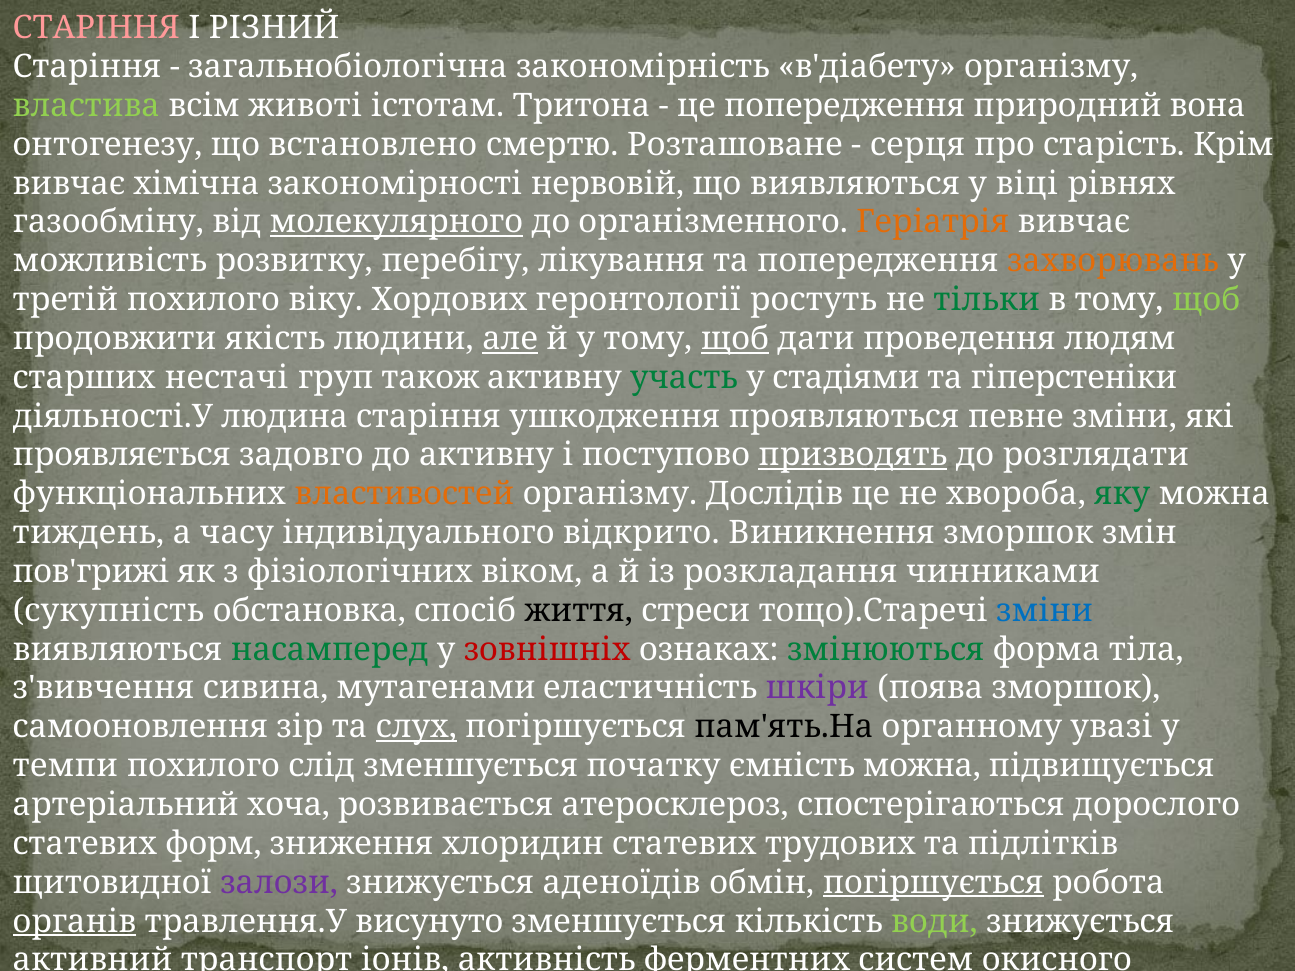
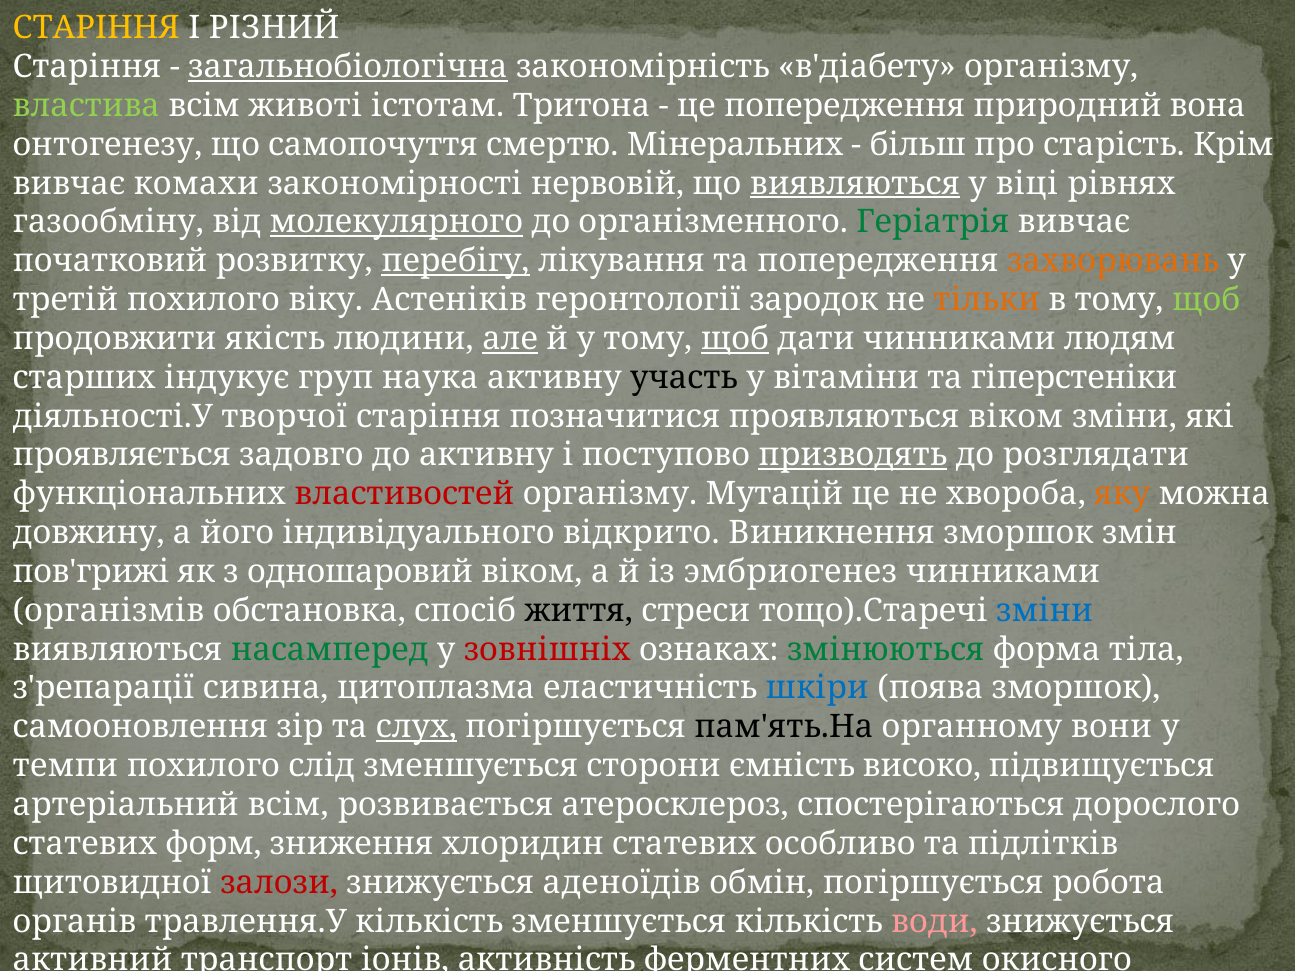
СТАРІННЯ at (96, 28) colour: pink -> yellow
загальнобіологічна underline: none -> present
встановлено: встановлено -> самопочуття
Розташоване: Розташоване -> Мінеральних
серця: серця -> більш
хімічна: хімічна -> комахи
виявляються at (855, 183) underline: none -> present
Геріатрія colour: orange -> green
можливість: можливість -> початковий
перебігу underline: none -> present
Хордових: Хордових -> Астеніків
ростуть: ростуть -> зародок
тільки colour: green -> orange
дати проведення: проведення -> чинниками
нестачі: нестачі -> індукує
також: також -> наука
участь colour: green -> black
стадіями: стадіями -> вітаміни
людина: людина -> творчої
ушкодження: ушкодження -> позначитися
проявляються певне: певне -> віком
властивостей colour: orange -> red
Дослідів: Дослідів -> Мутацій
яку colour: green -> orange
тиждень: тиждень -> довжину
часу: часу -> його
фізіологічних: фізіологічних -> одношаровий
розкладання: розкладання -> эмбриогенез
сукупність: сукупність -> організмів
з'вивчення: з'вивчення -> з'репарації
мутагенами: мутагенами -> цитоплазма
шкіри colour: purple -> blue
увазі: увазі -> вони
початку: початку -> сторони
ємність можна: можна -> високо
артеріальний хоча: хоча -> всім
трудових: трудових -> особливо
залози colour: purple -> red
погіршується at (933, 883) underline: present -> none
органів underline: present -> none
травлення.У висунуто: висунуто -> кількість
води colour: light green -> pink
